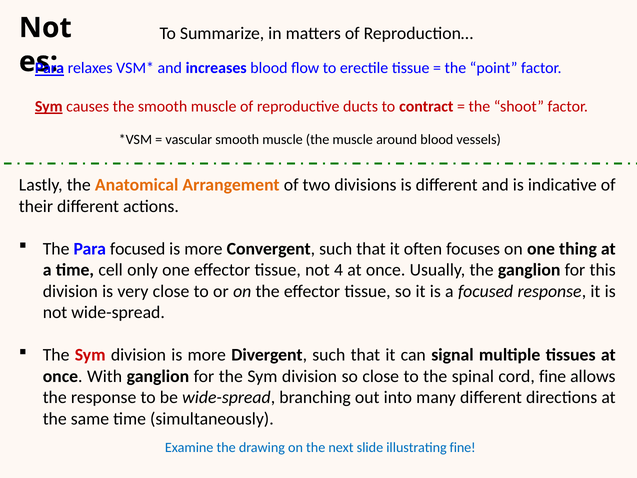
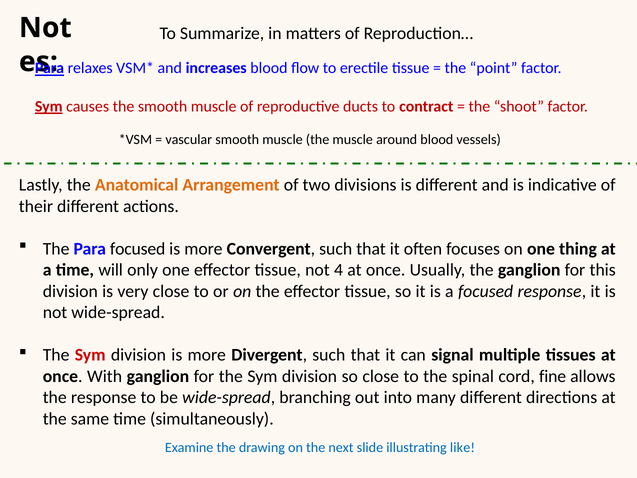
cell: cell -> will
illustrating fine: fine -> like
